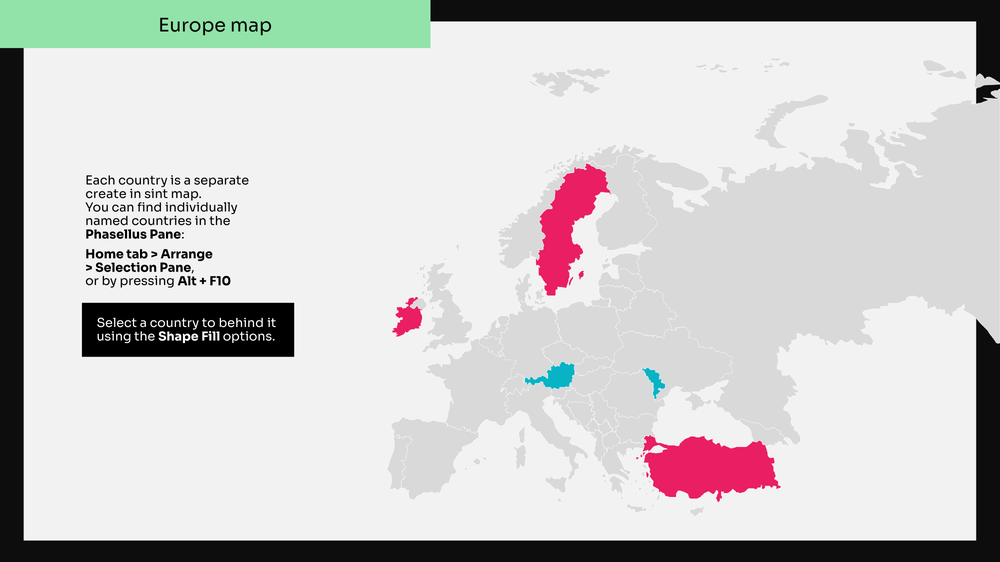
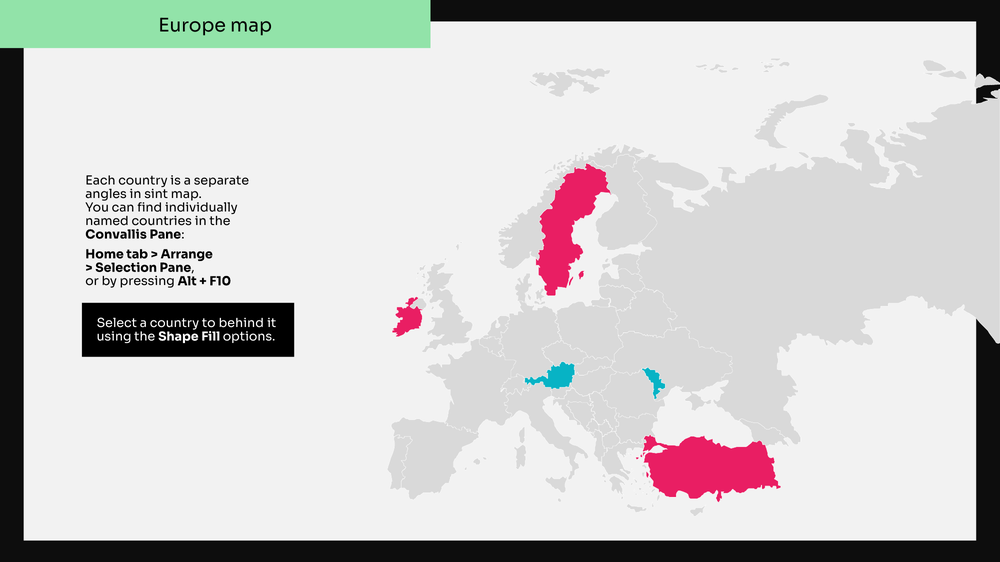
create: create -> angles
Phasellus: Phasellus -> Convallis
